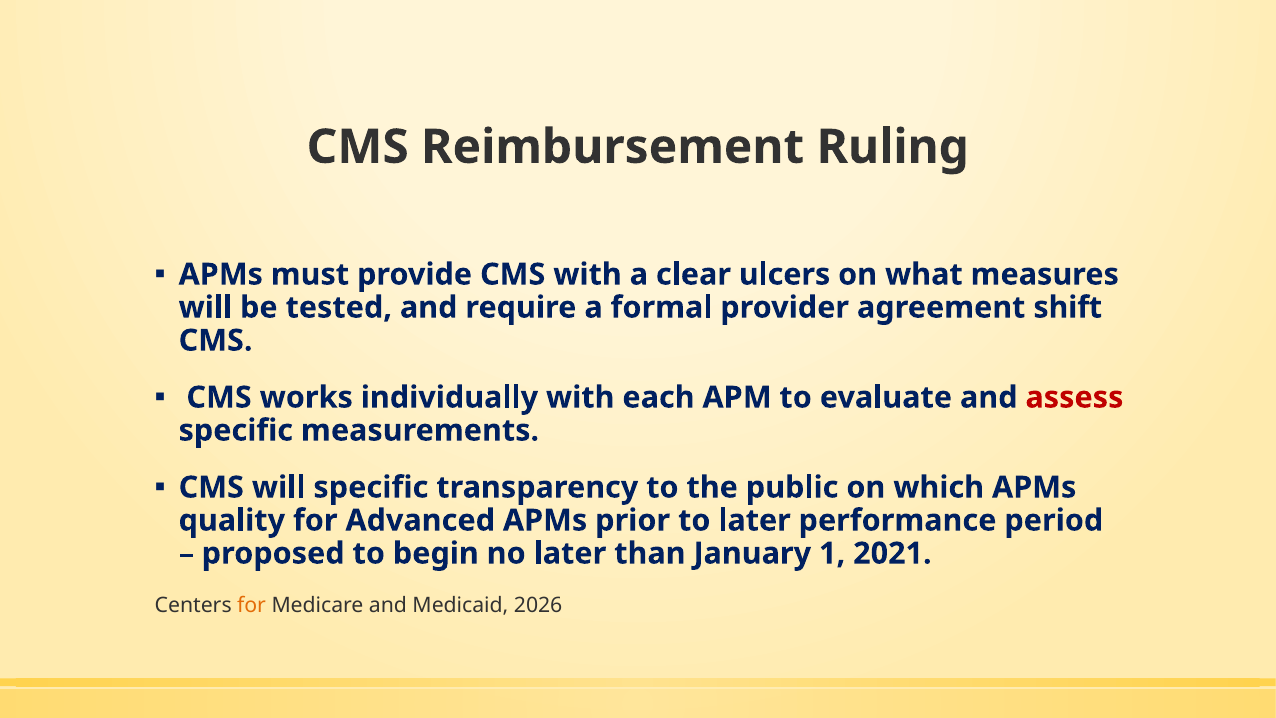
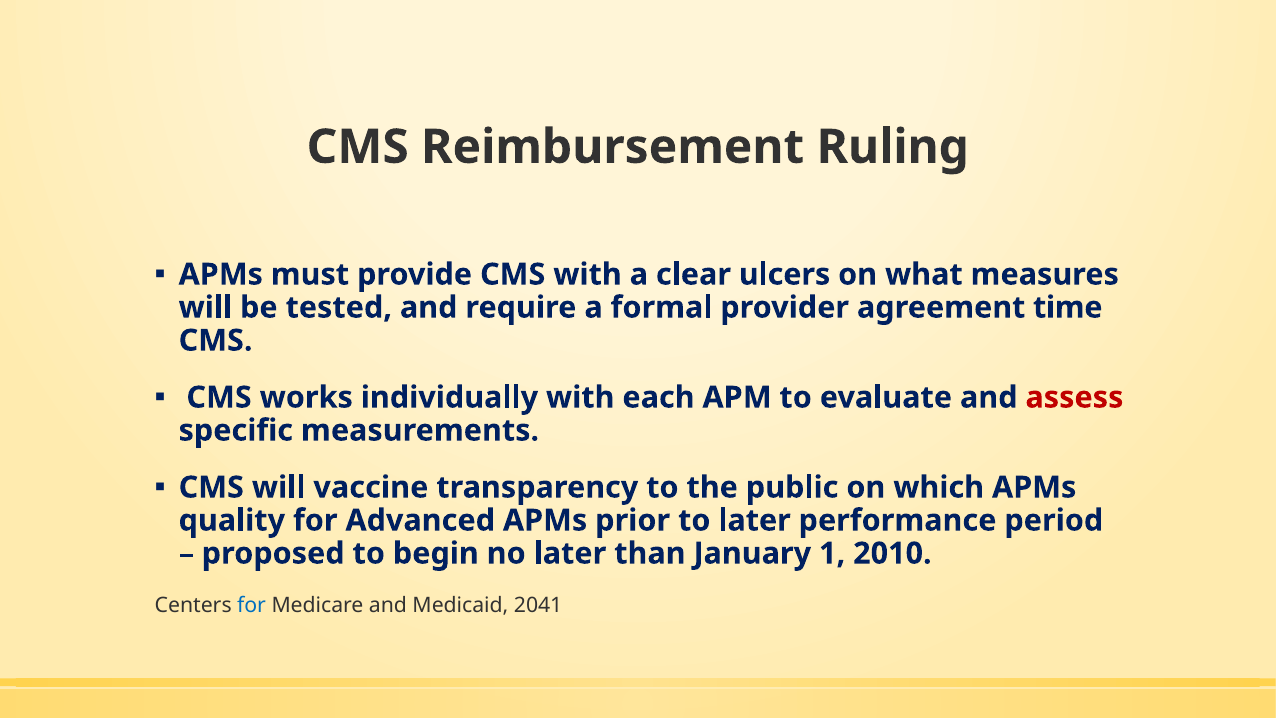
shift: shift -> time
will specific: specific -> vaccine
2021: 2021 -> 2010
for at (252, 605) colour: orange -> blue
2026: 2026 -> 2041
